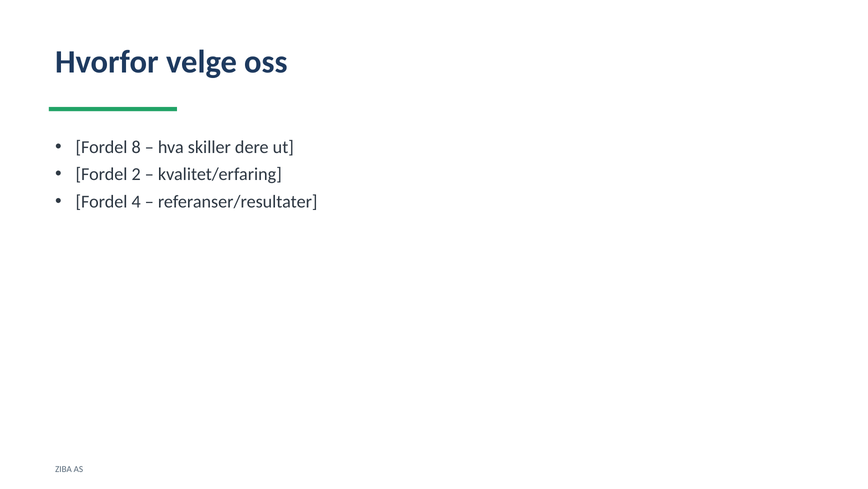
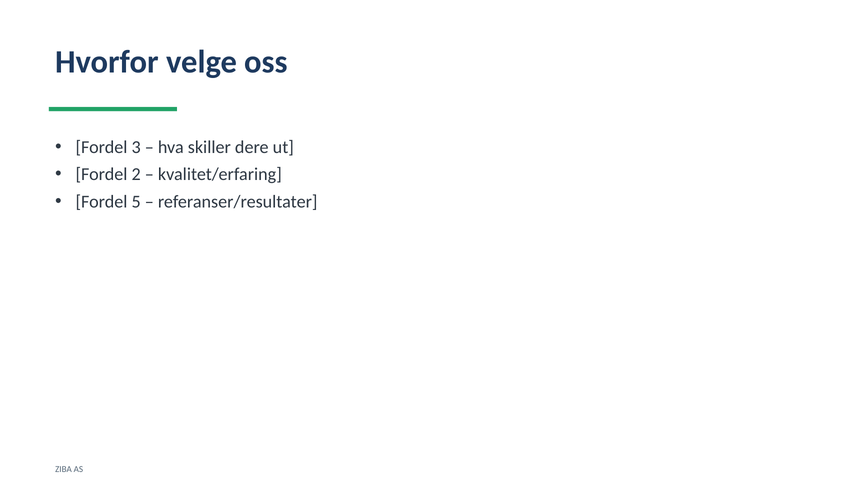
8: 8 -> 3
4: 4 -> 5
